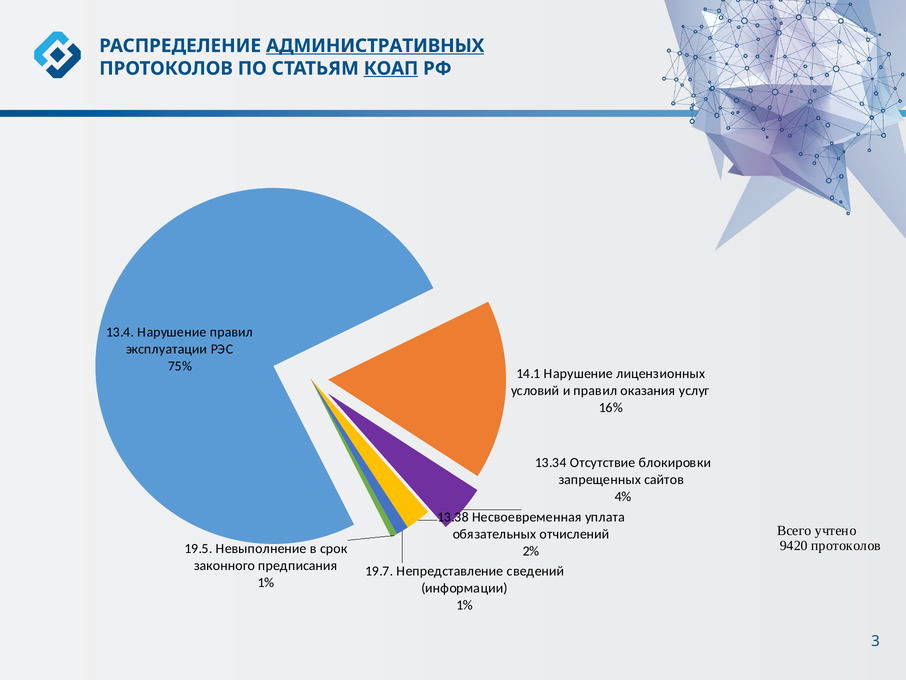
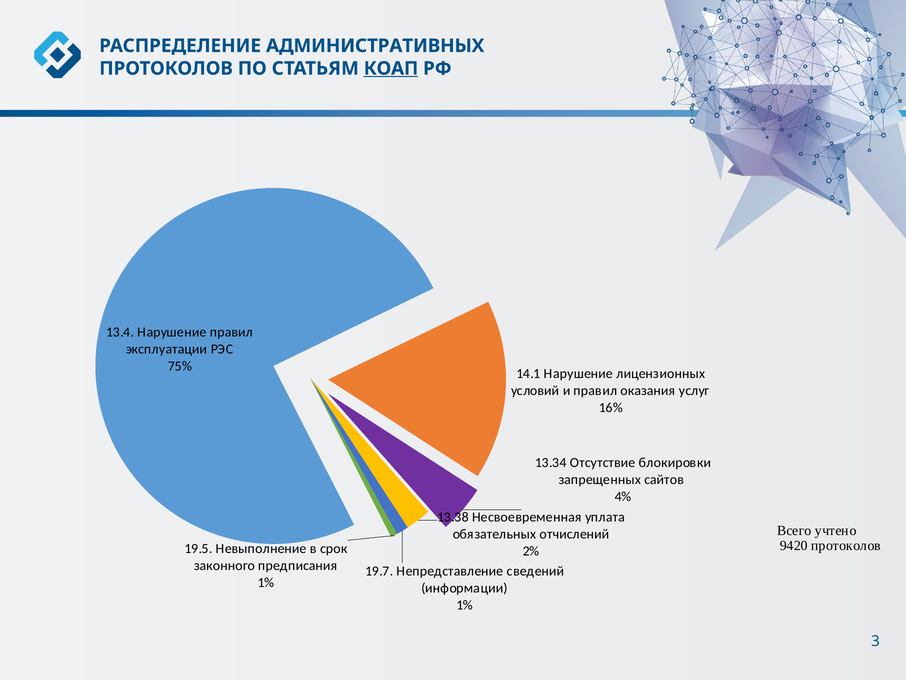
АДМИНИСТРАТИВНЫХ underline: present -> none
